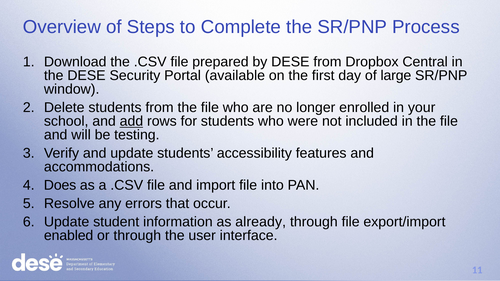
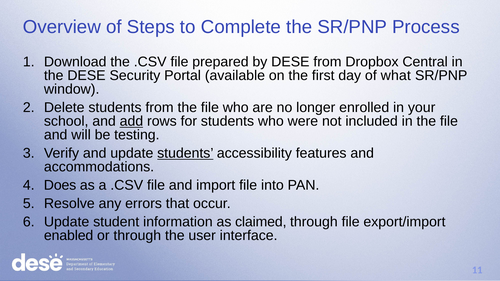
large: large -> what
students at (185, 153) underline: none -> present
already: already -> claimed
